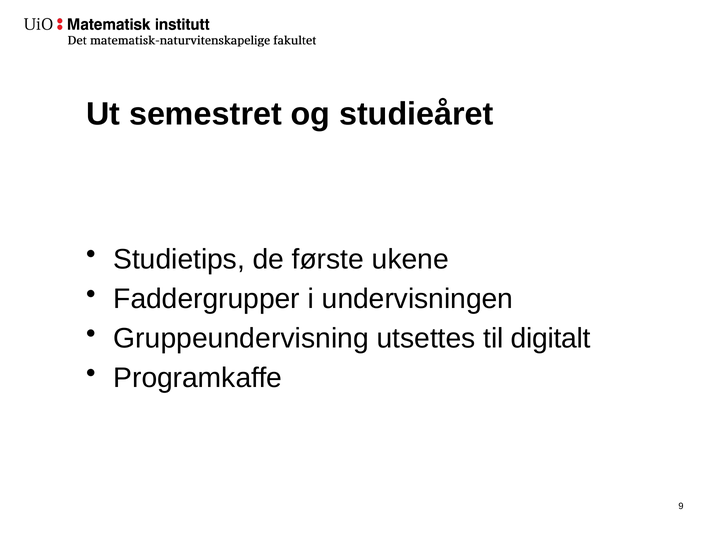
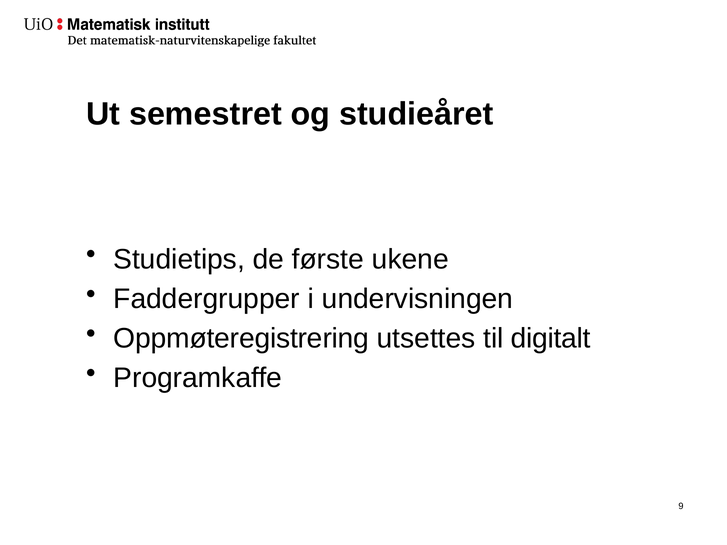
Gruppeundervisning: Gruppeundervisning -> Oppmøteregistrering
